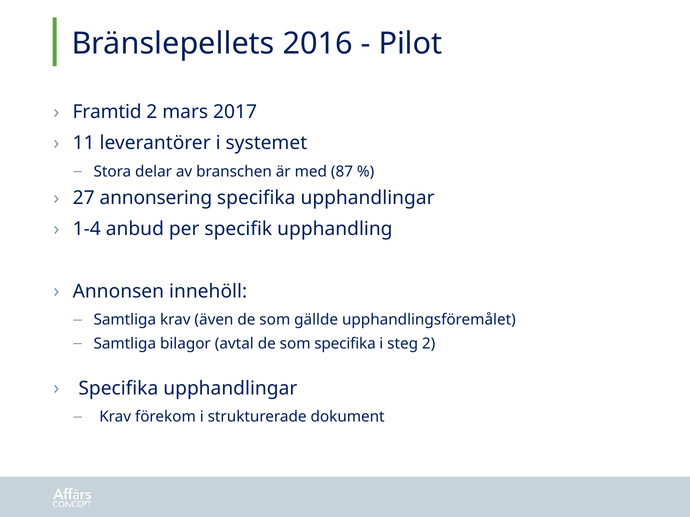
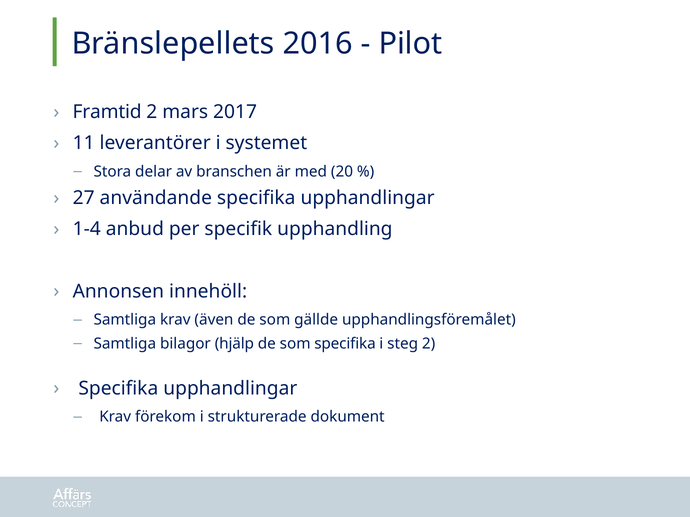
87: 87 -> 20
annonsering: annonsering -> användande
avtal: avtal -> hjälp
